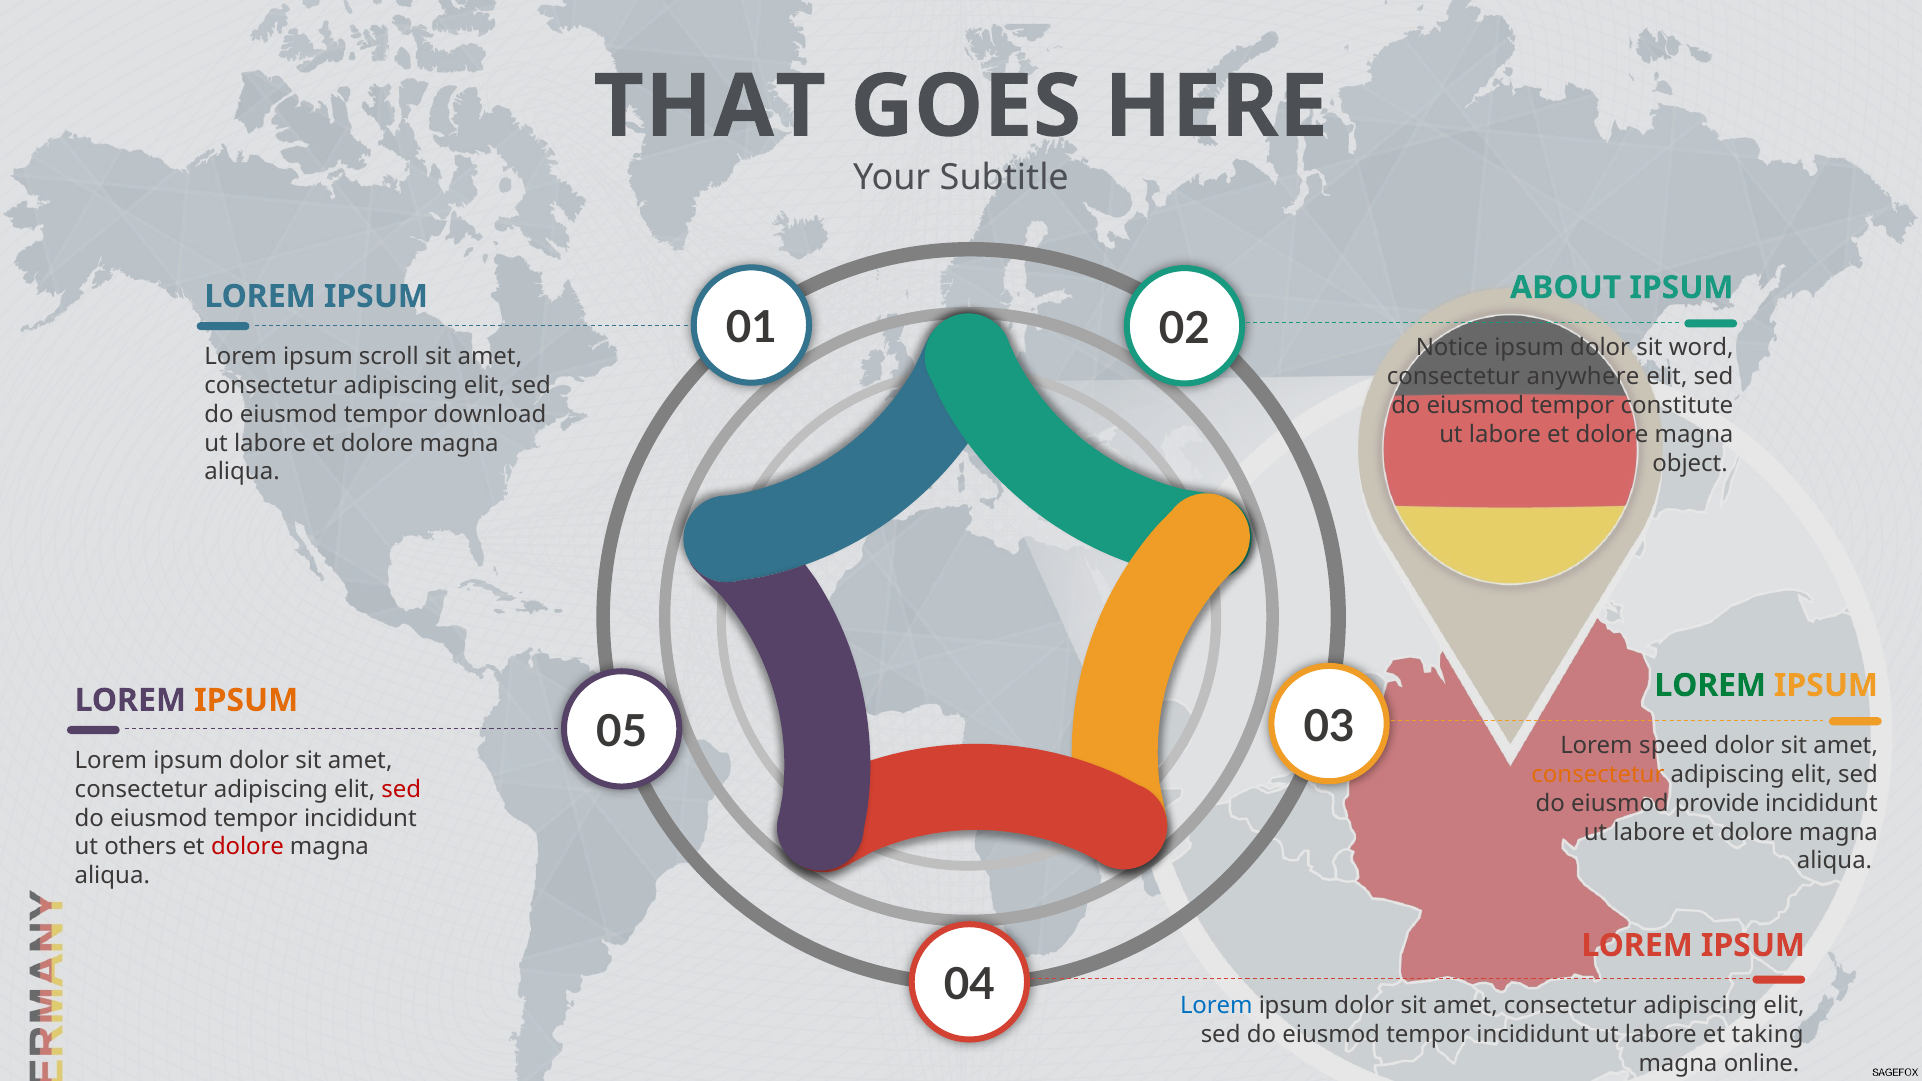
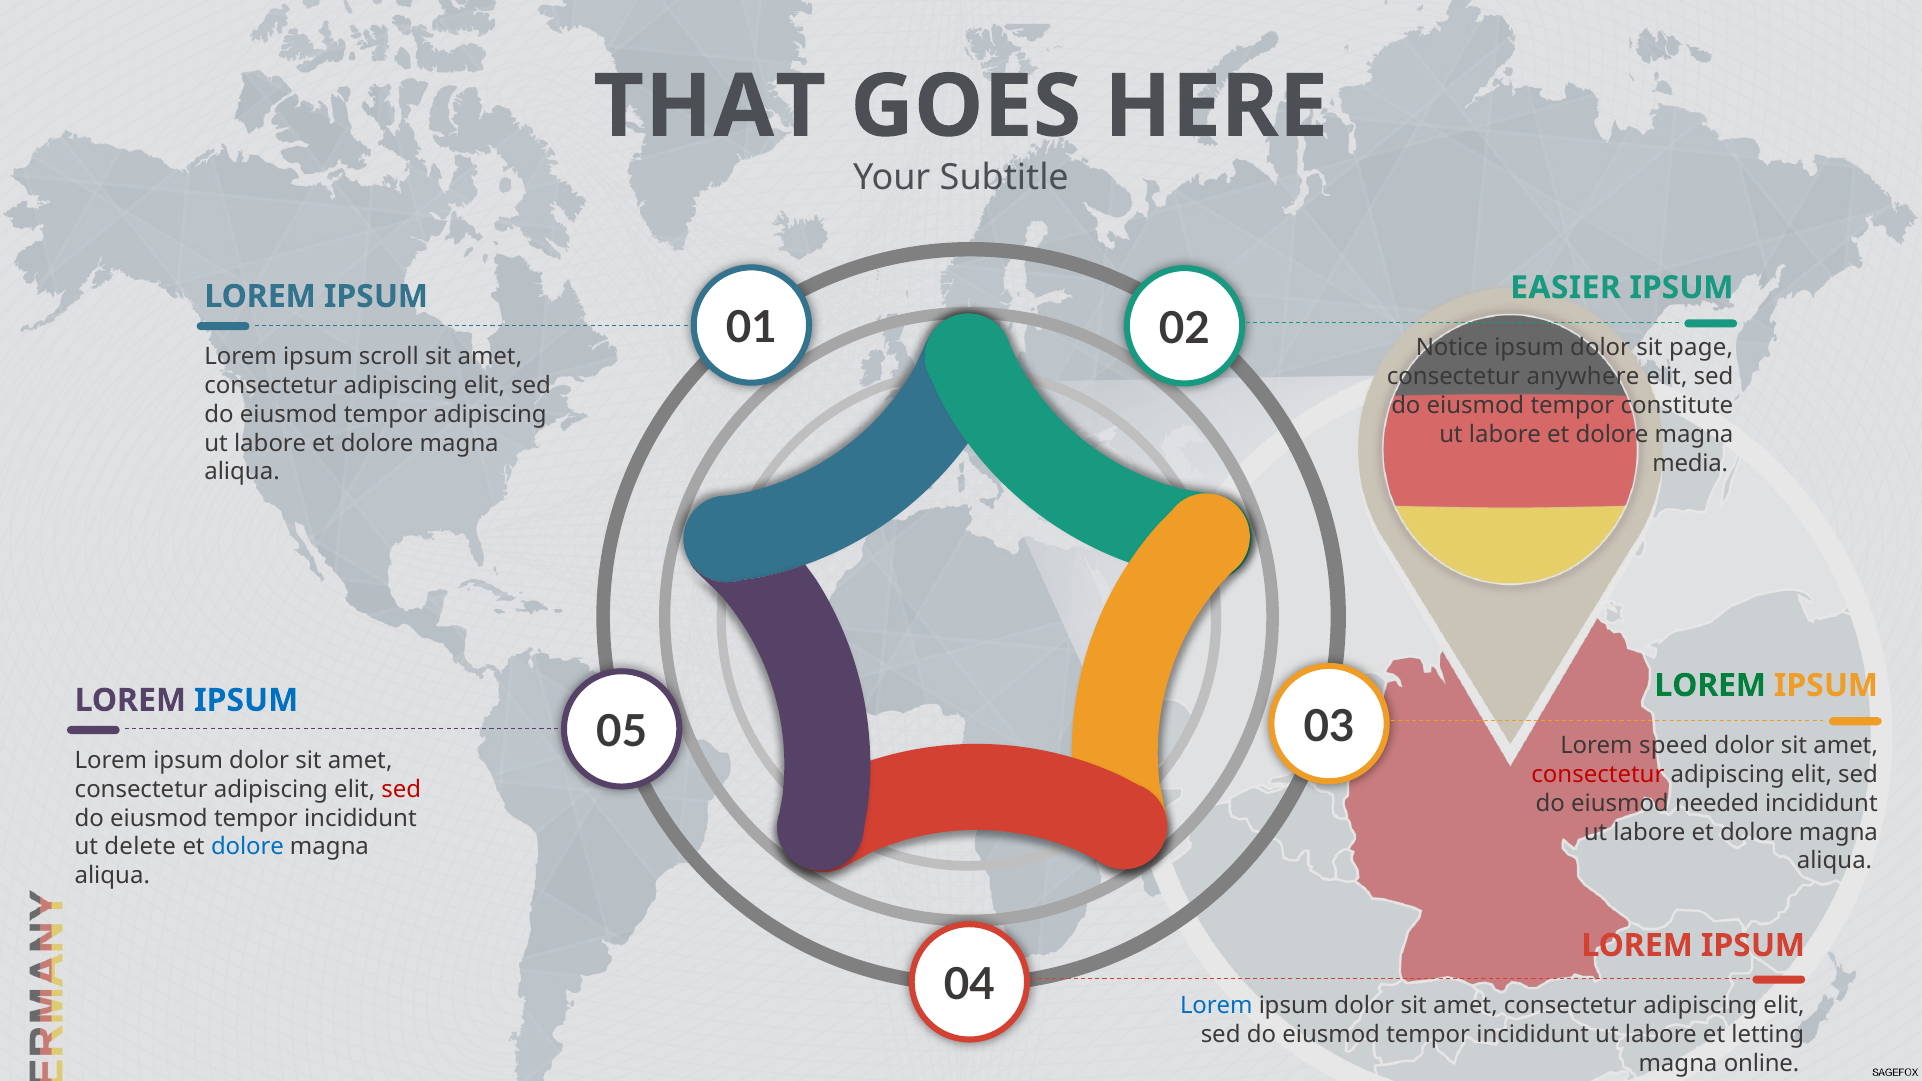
ABOUT: ABOUT -> EASIER
word: word -> page
tempor download: download -> adipiscing
object: object -> media
IPSUM at (246, 700) colour: orange -> blue
consectetur at (1598, 775) colour: orange -> red
provide: provide -> needed
others: others -> delete
dolore at (247, 847) colour: red -> blue
taking: taking -> letting
